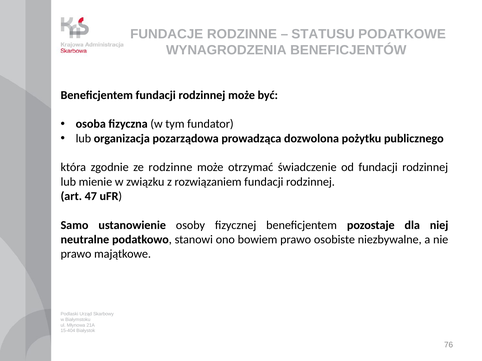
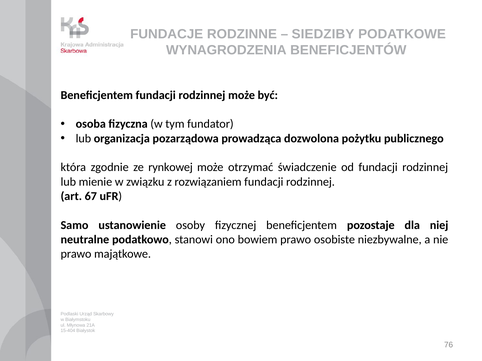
STATUSU: STATUSU -> SIEDZIBY
ze rodzinne: rodzinne -> rynkowej
47: 47 -> 67
